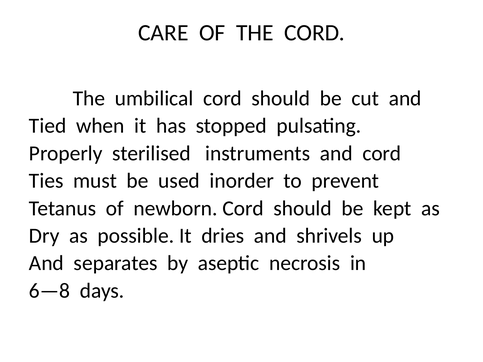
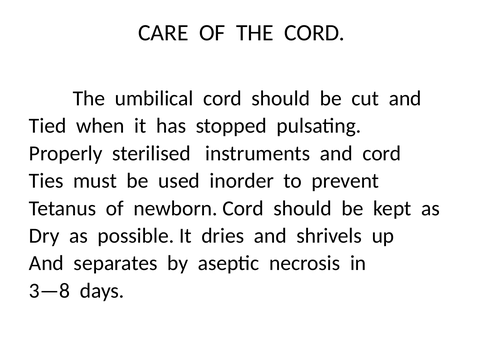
6—8: 6—8 -> 3—8
